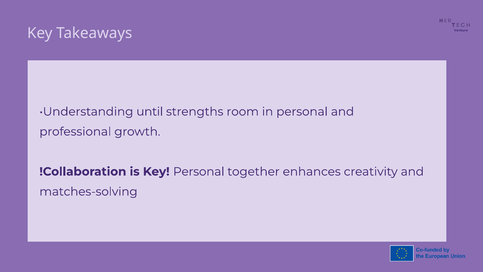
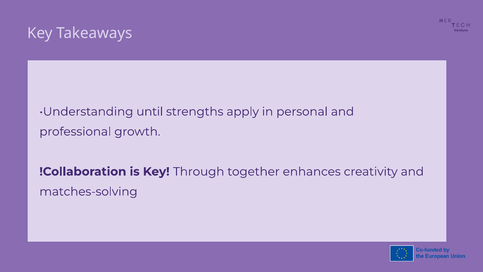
room: room -> apply
Key Personal: Personal -> Through
